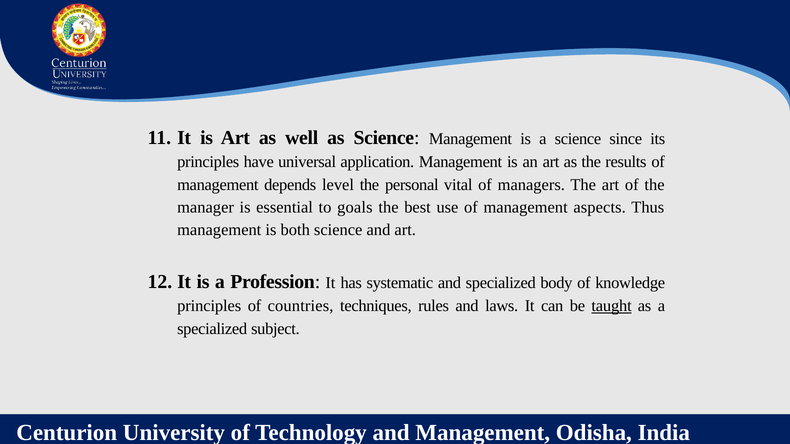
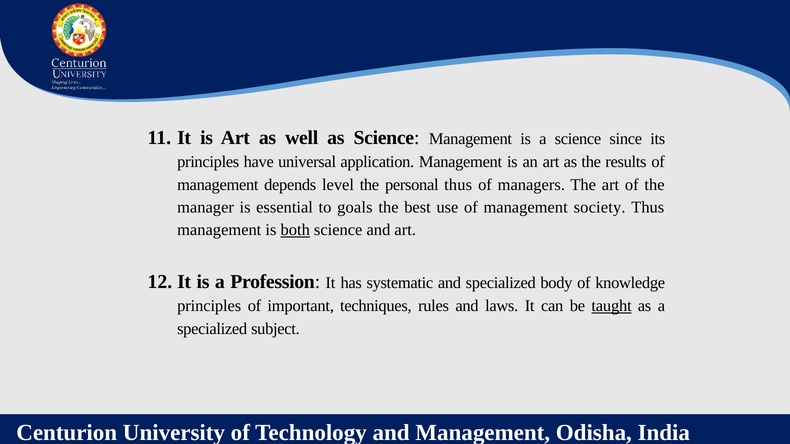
personal vital: vital -> thus
aspects: aspects -> society
both underline: none -> present
countries: countries -> important
